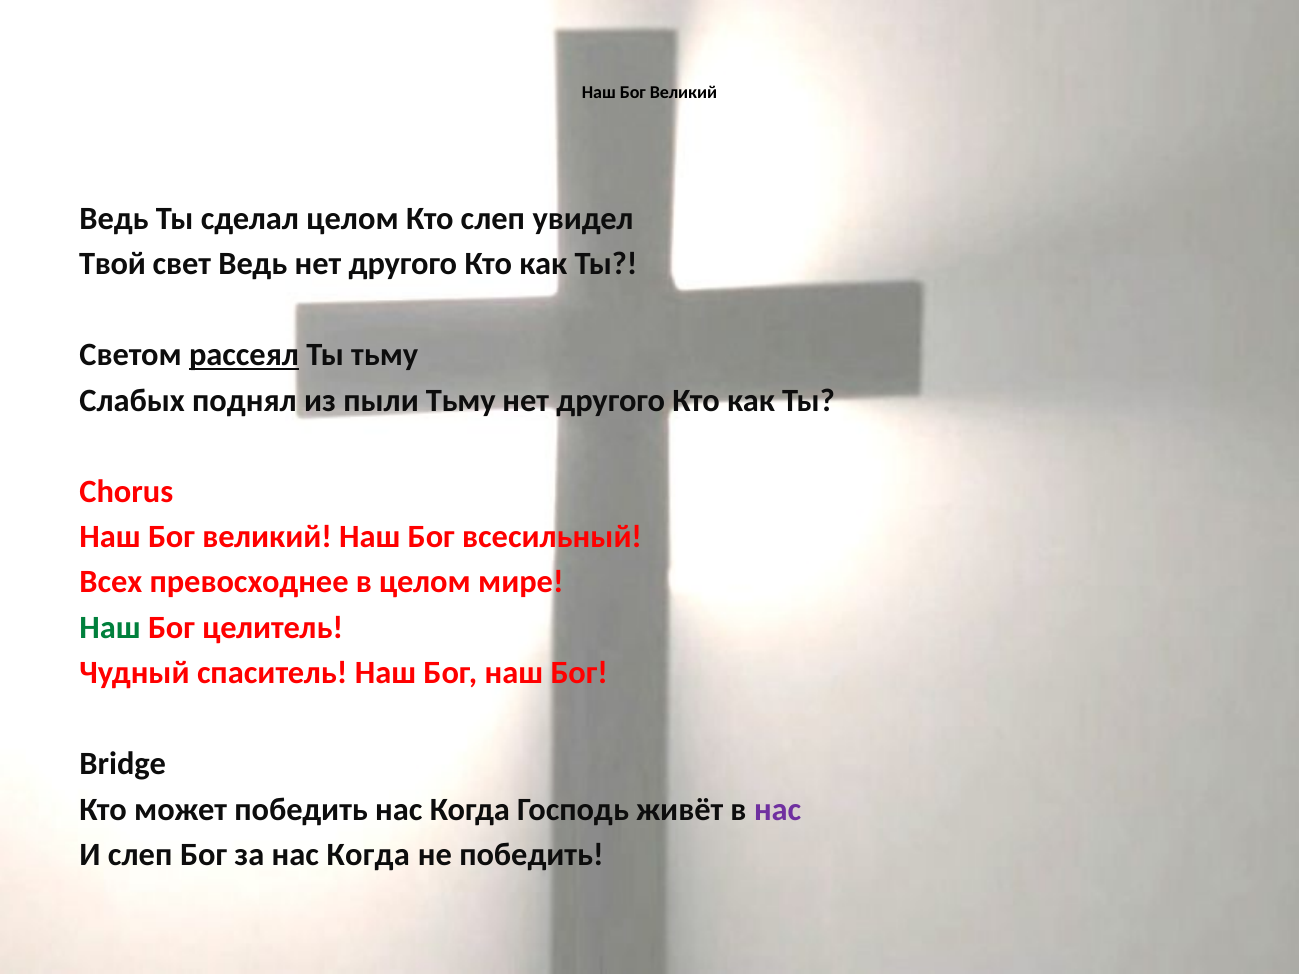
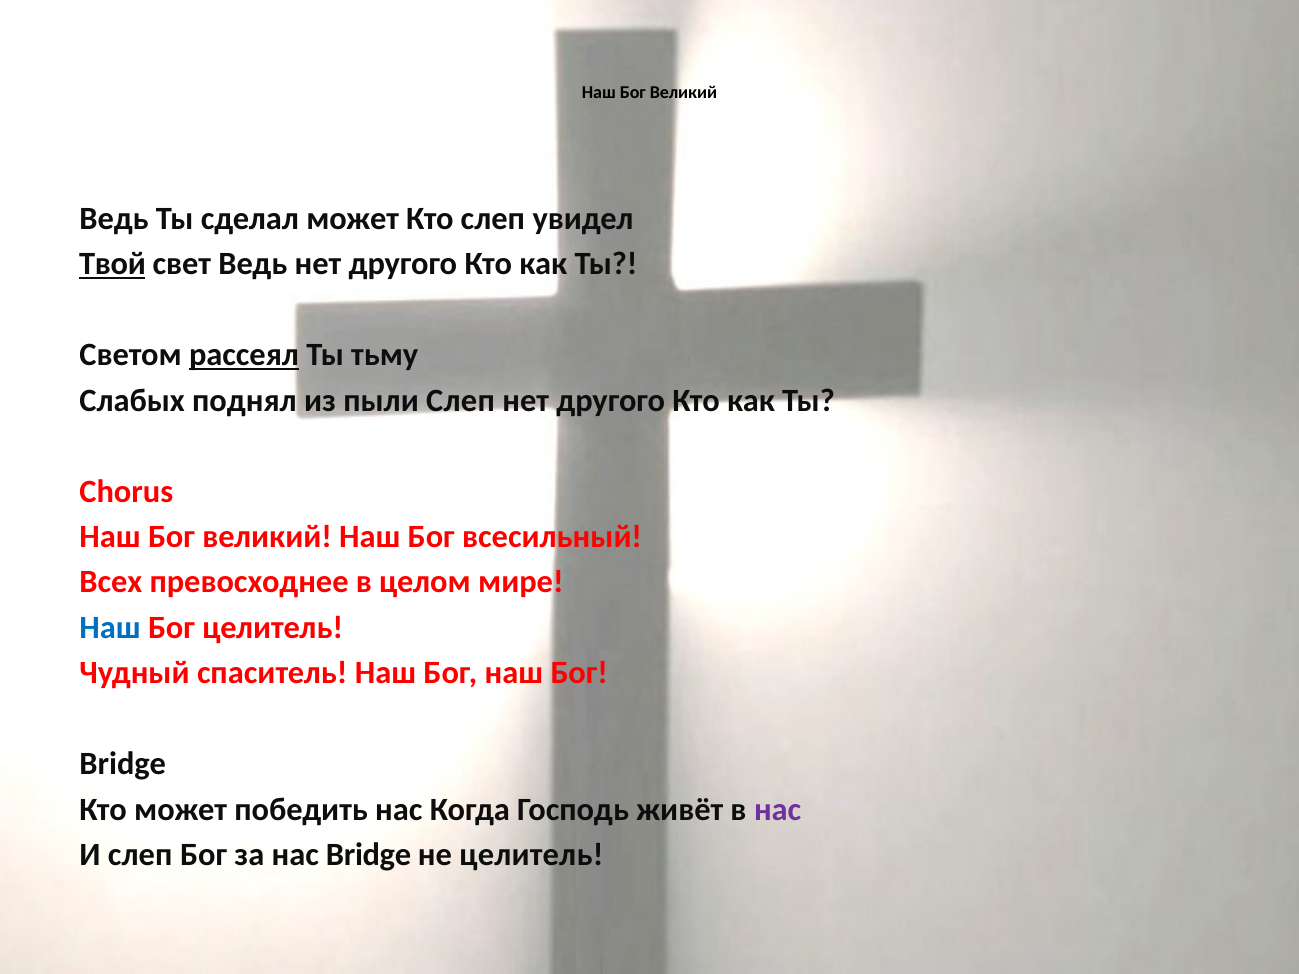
сделал целом: целом -> может
Твой underline: none -> present
пыли Тьму: Тьму -> Слеп
Наш at (110, 628) colour: green -> blue
за нас Когда: Когда -> Bridge
не победить: победить -> целитель
